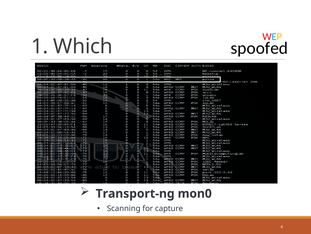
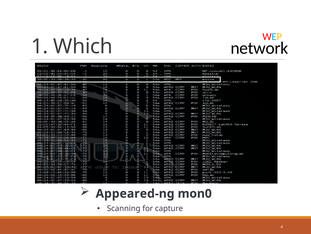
spoofed: spoofed -> network
Transport-ng: Transport-ng -> Appeared-ng
